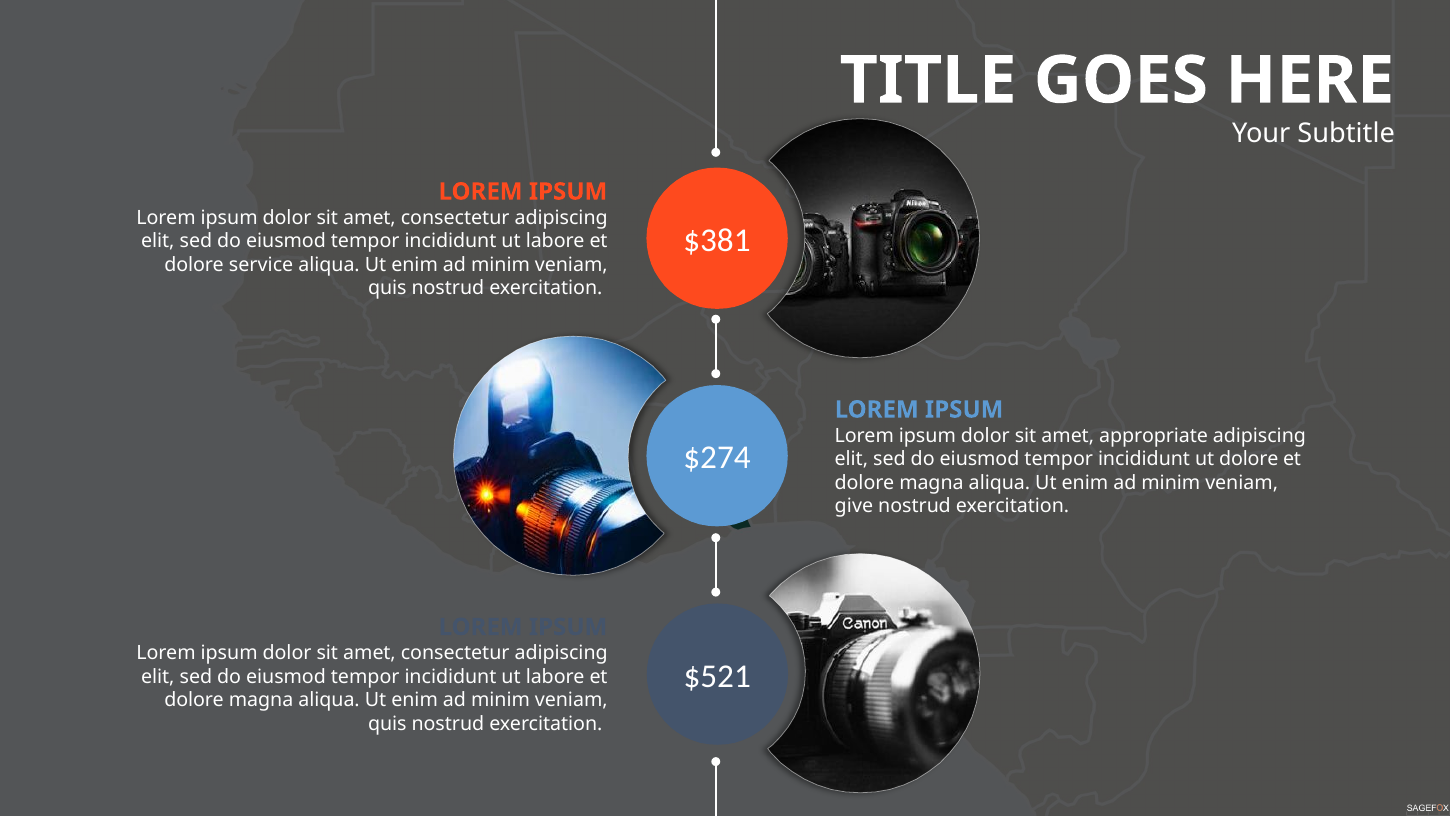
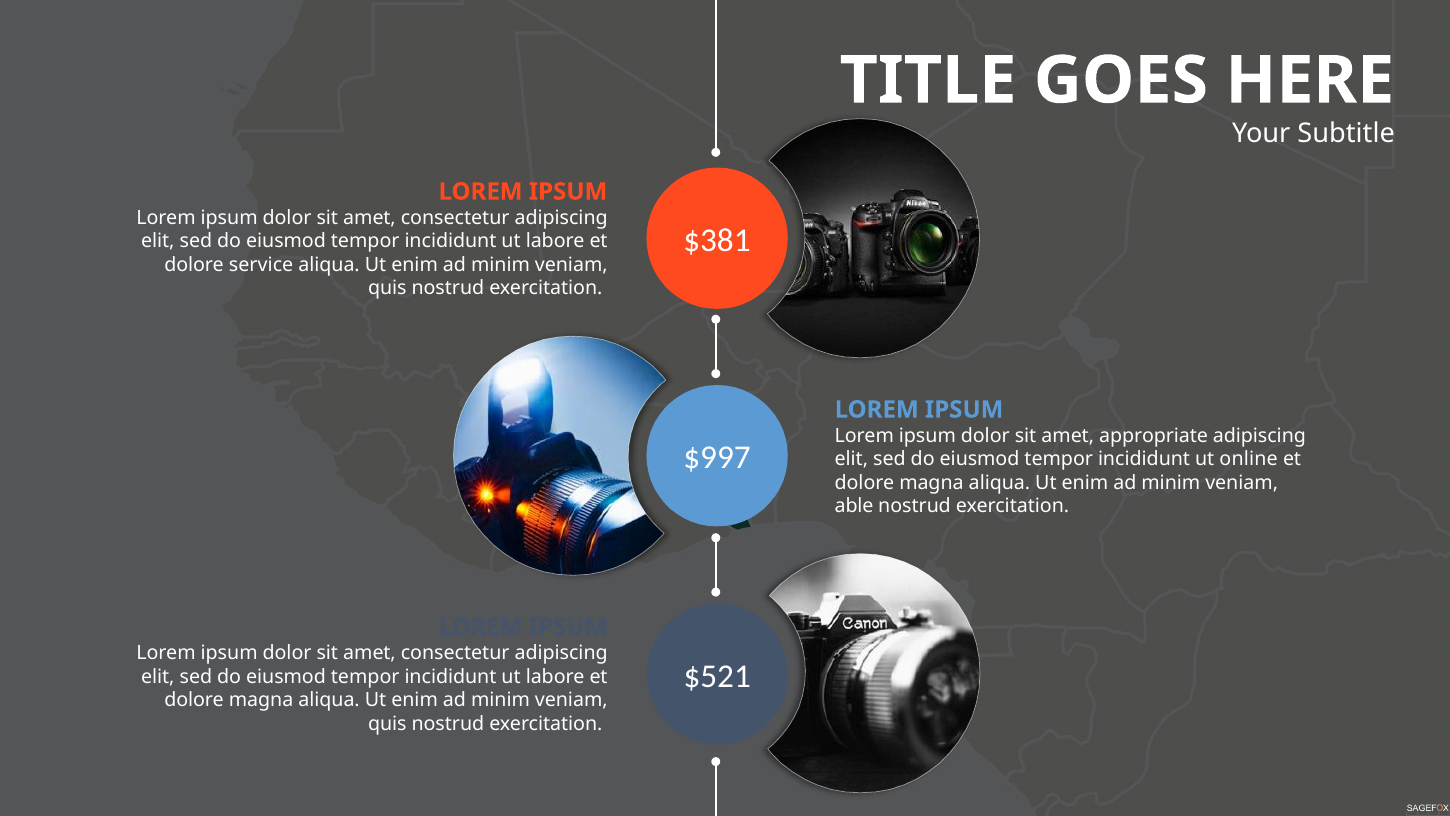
$274: $274 -> $997
ut dolore: dolore -> online
give: give -> able
